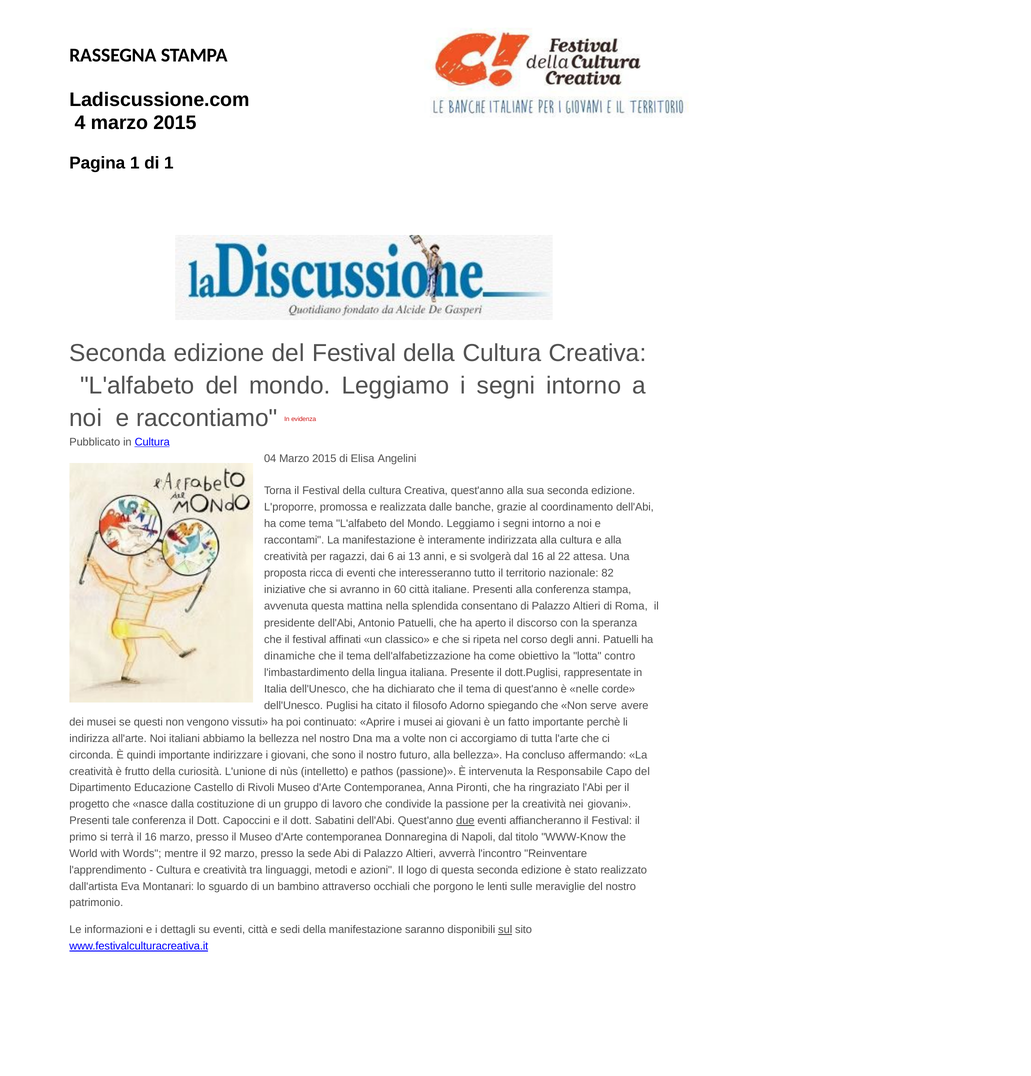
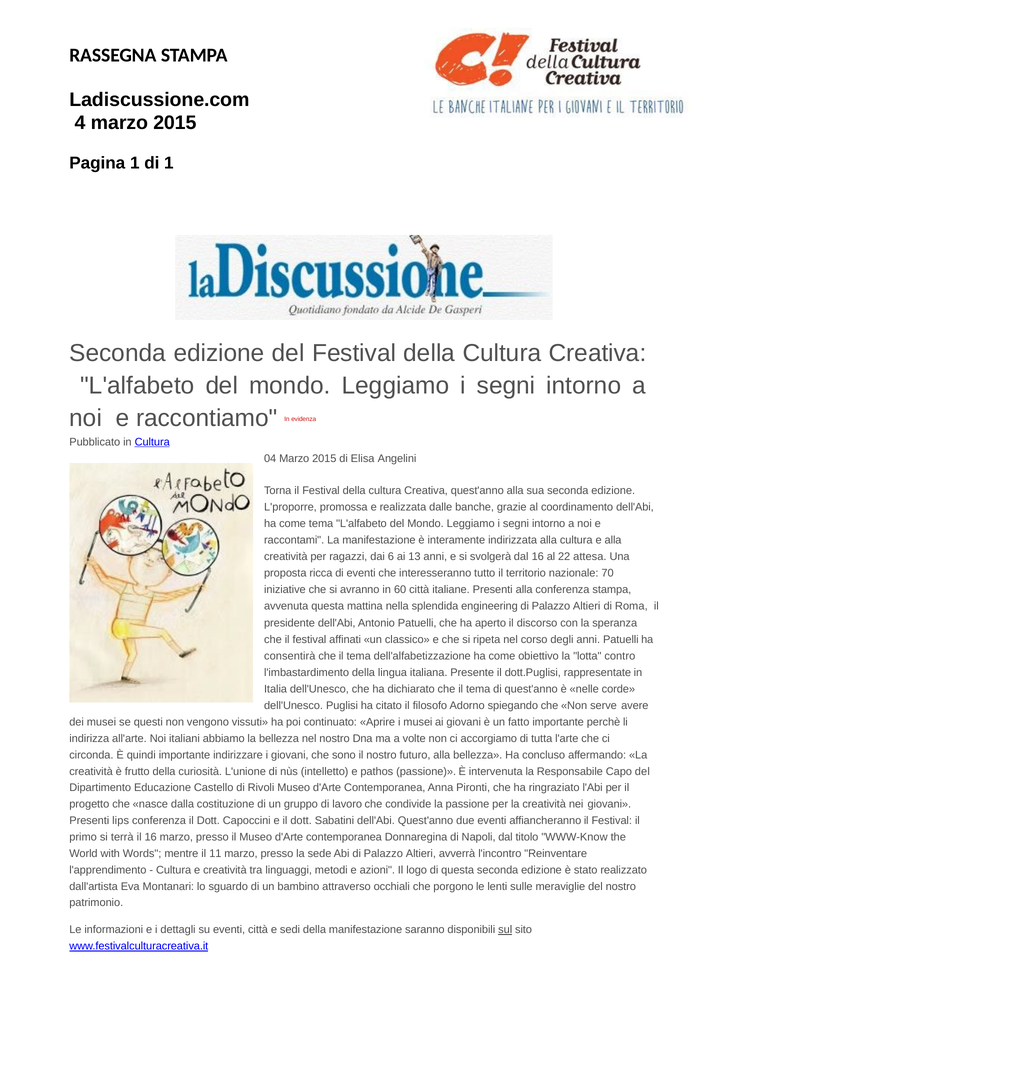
82: 82 -> 70
consentano: consentano -> engineering
dinamiche: dinamiche -> consentirà
tale: tale -> lips
due underline: present -> none
92: 92 -> 11
